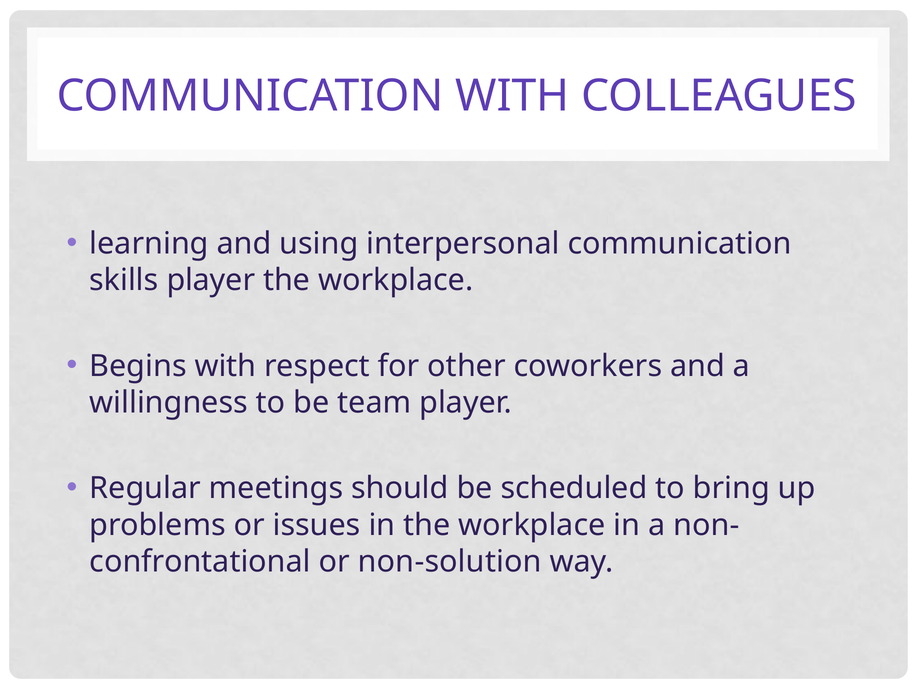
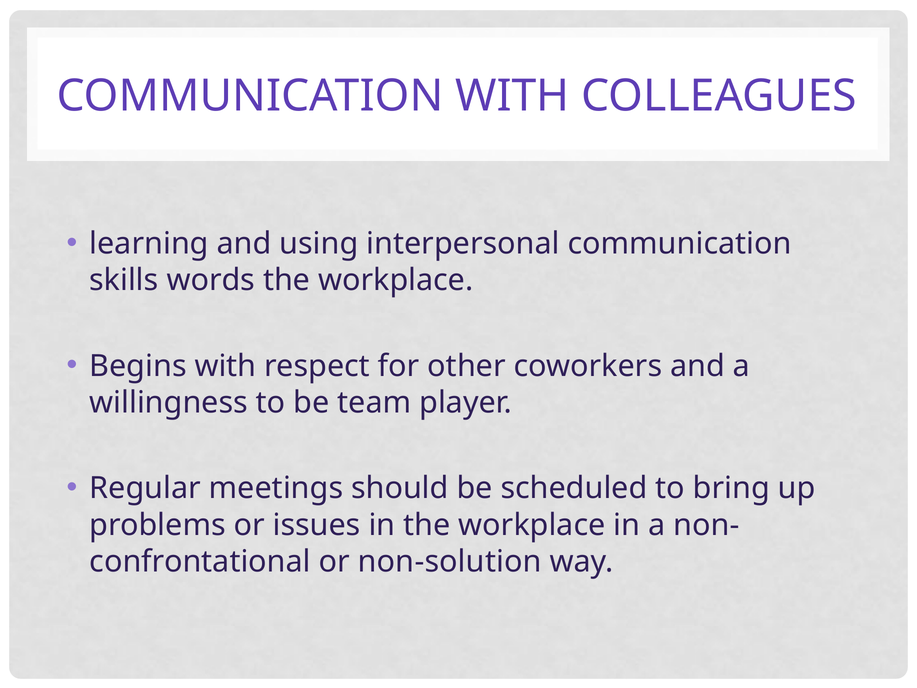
skills player: player -> words
